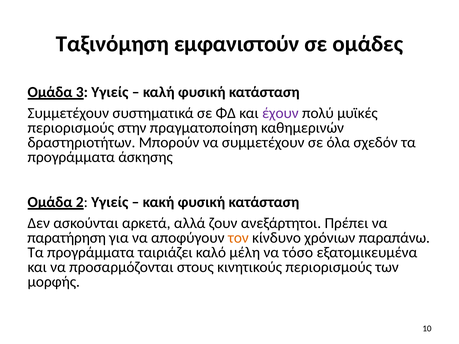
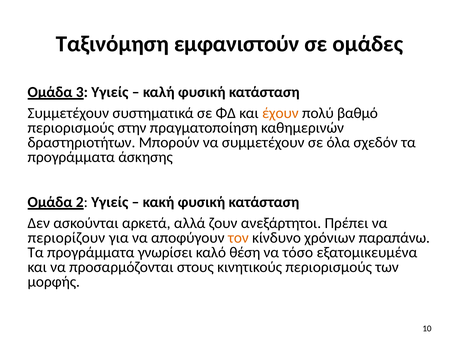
έχουν colour: purple -> orange
μυϊκές: μυϊκές -> βαθμό
παρατήρηση: παρατήρηση -> περιορίζουν
ταιριάζει: ταιριάζει -> γνωρίσει
μέλη: μέλη -> θέση
